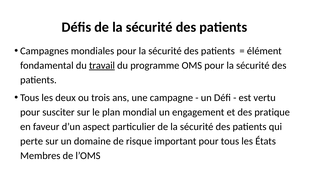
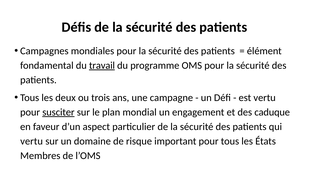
susciter underline: none -> present
pratique: pratique -> caduque
perte at (32, 141): perte -> vertu
